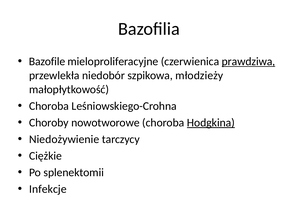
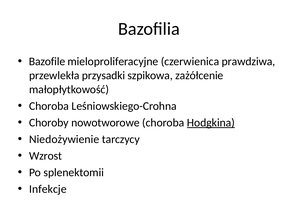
prawdziwa underline: present -> none
niedobór: niedobór -> przysadki
młodzieży: młodzieży -> zażółcenie
Ciężkie: Ciężkie -> Wzrost
